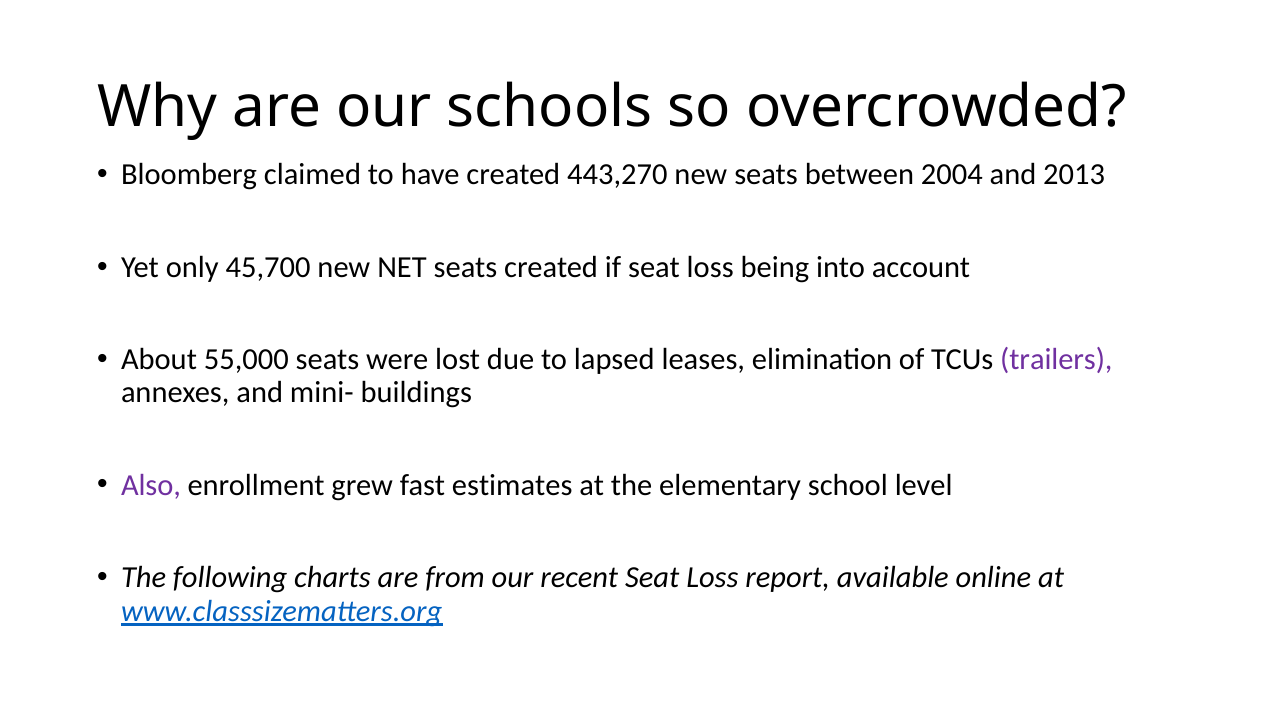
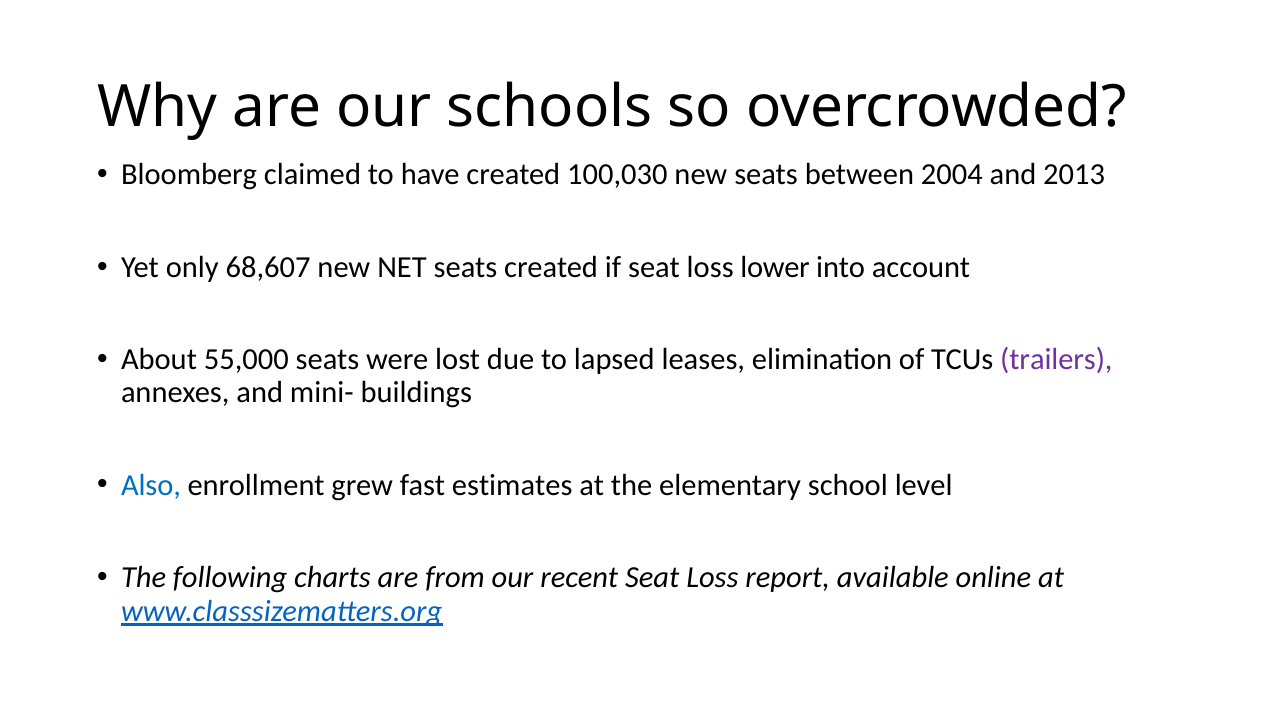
443,270: 443,270 -> 100,030
45,700: 45,700 -> 68,607
being: being -> lower
Also colour: purple -> blue
